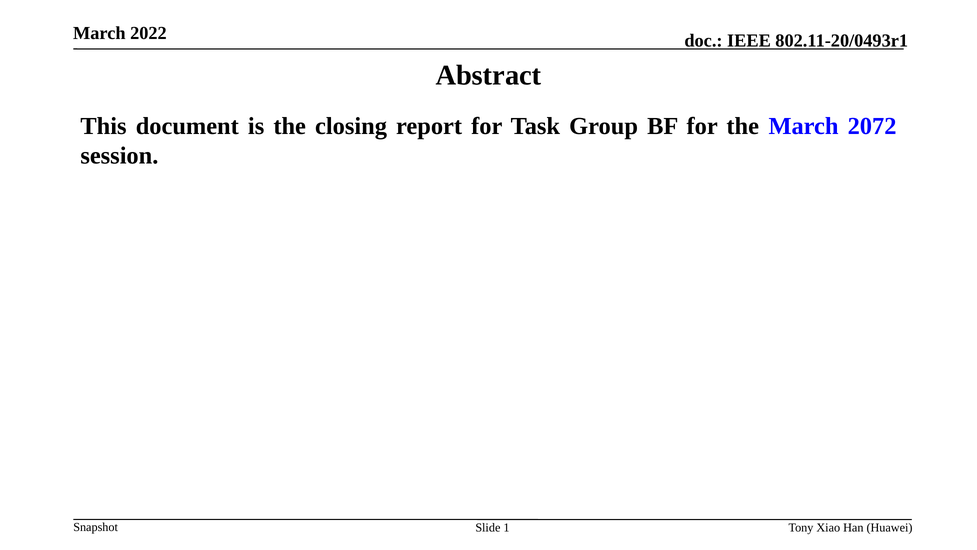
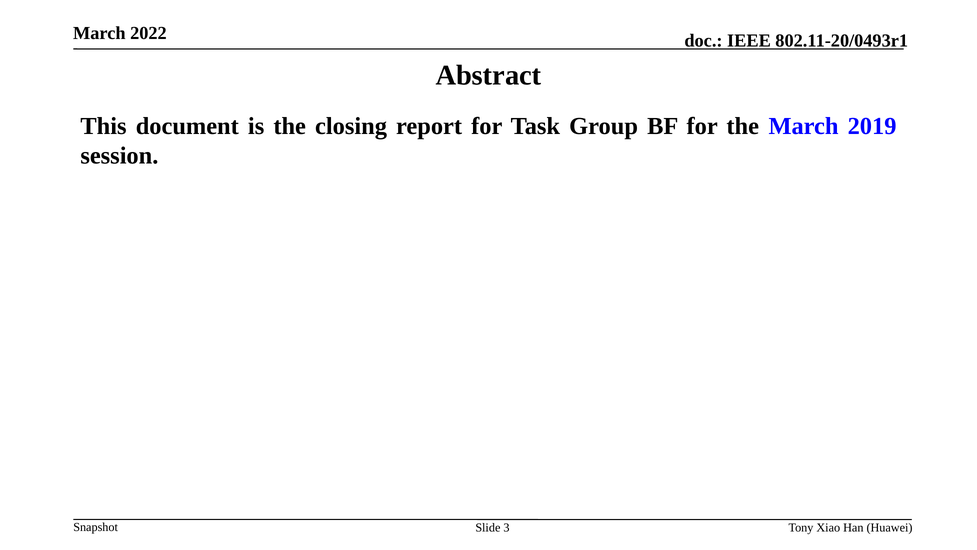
2072: 2072 -> 2019
1: 1 -> 3
